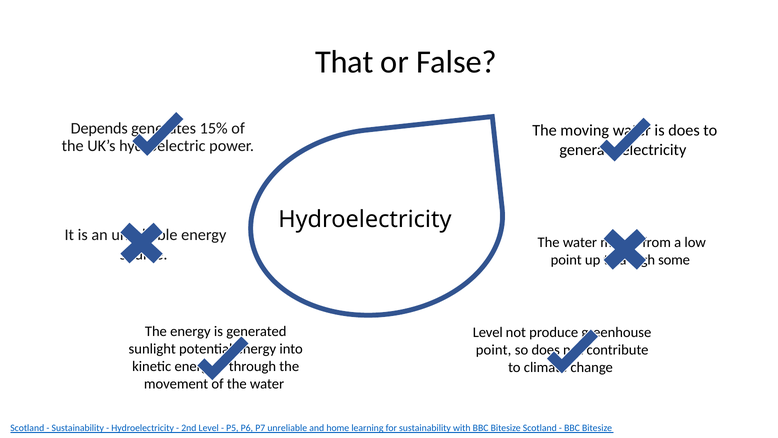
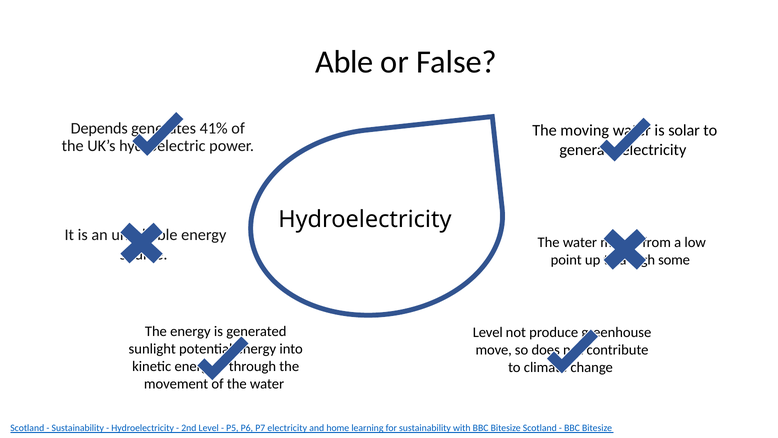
That: That -> Able
15%: 15% -> 41%
is does: does -> solar
point at (494, 350): point -> move
P7 unreliable: unreliable -> electricity
